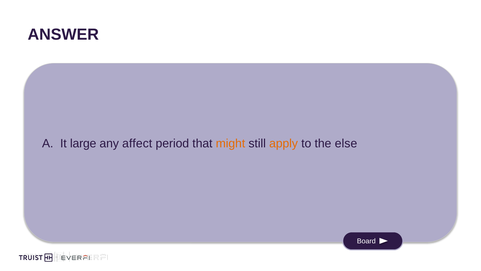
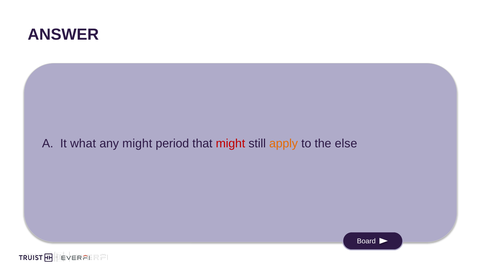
large: large -> what
any affect: affect -> might
might at (230, 143) colour: orange -> red
